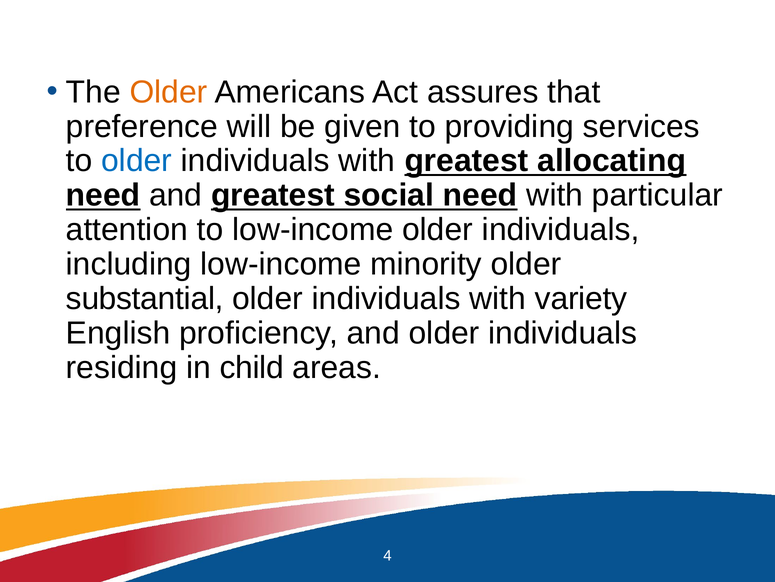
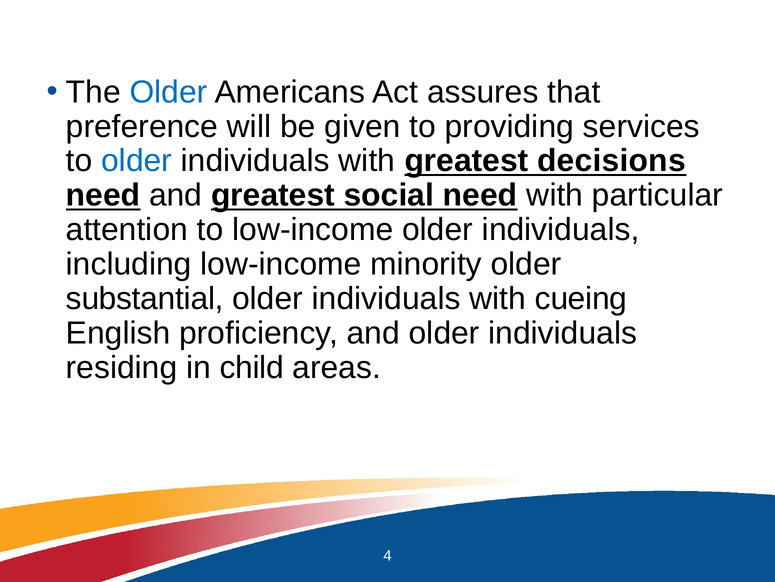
Older at (168, 92) colour: orange -> blue
allocating: allocating -> decisions
variety: variety -> cueing
